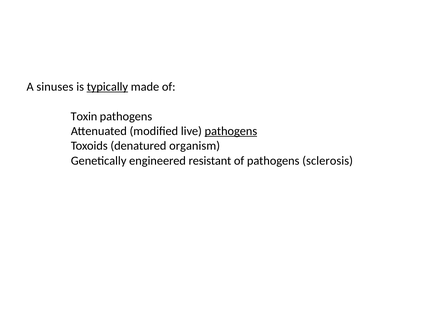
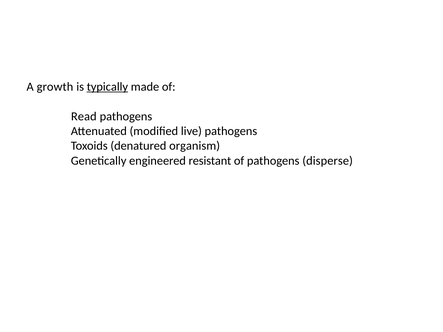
sinuses: sinuses -> growth
Toxin: Toxin -> Read
pathogens at (231, 131) underline: present -> none
sclerosis: sclerosis -> disperse
